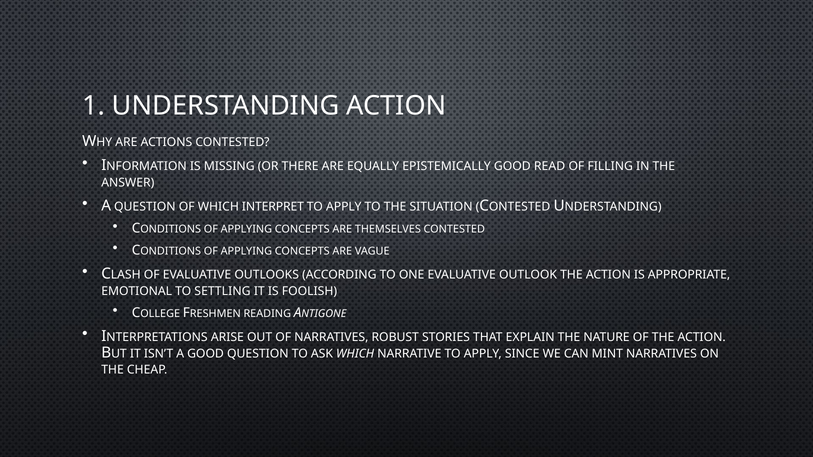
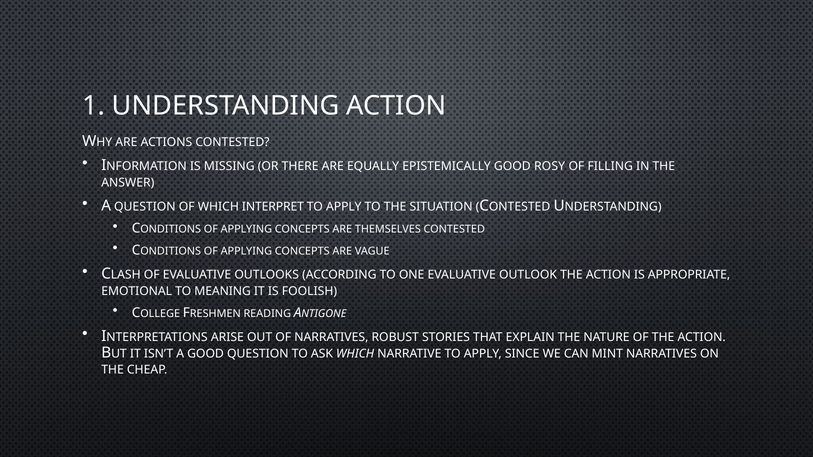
READ: READ -> ROSY
SETTLING: SETTLING -> MEANING
